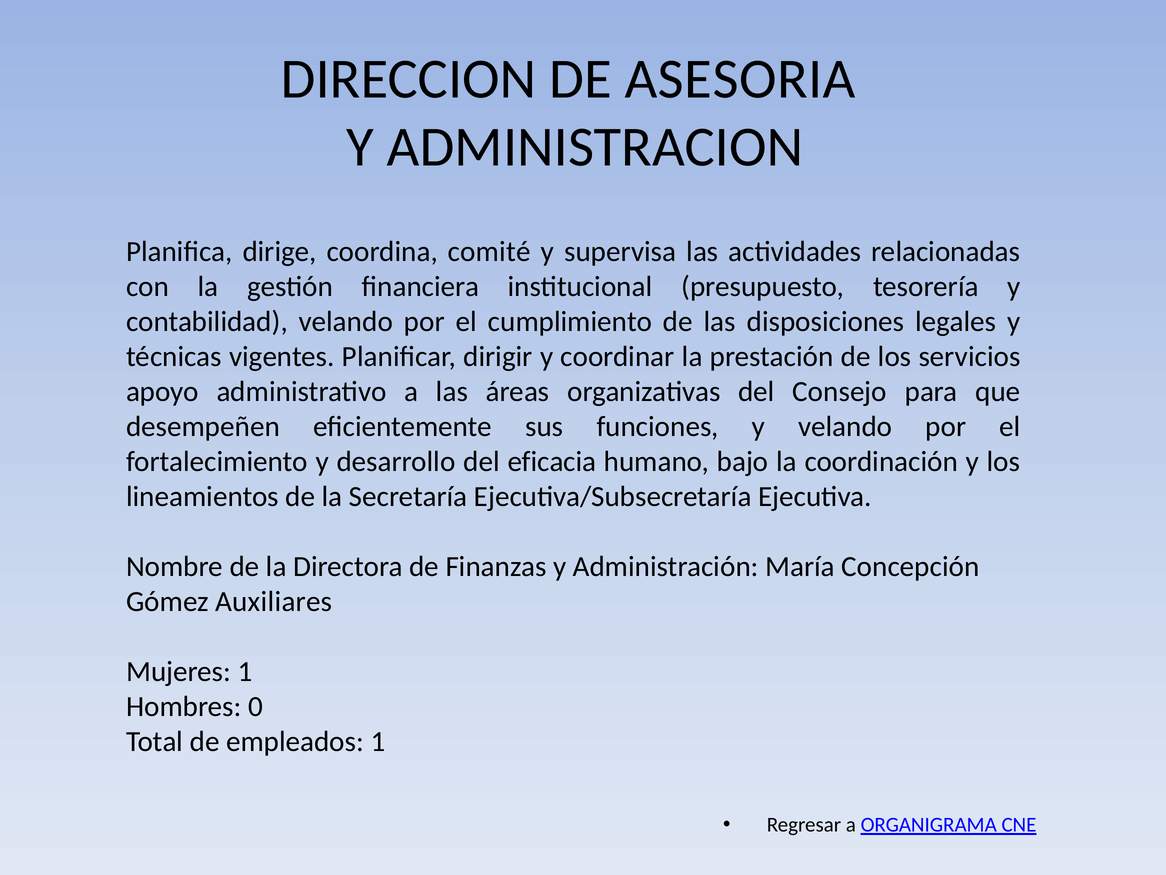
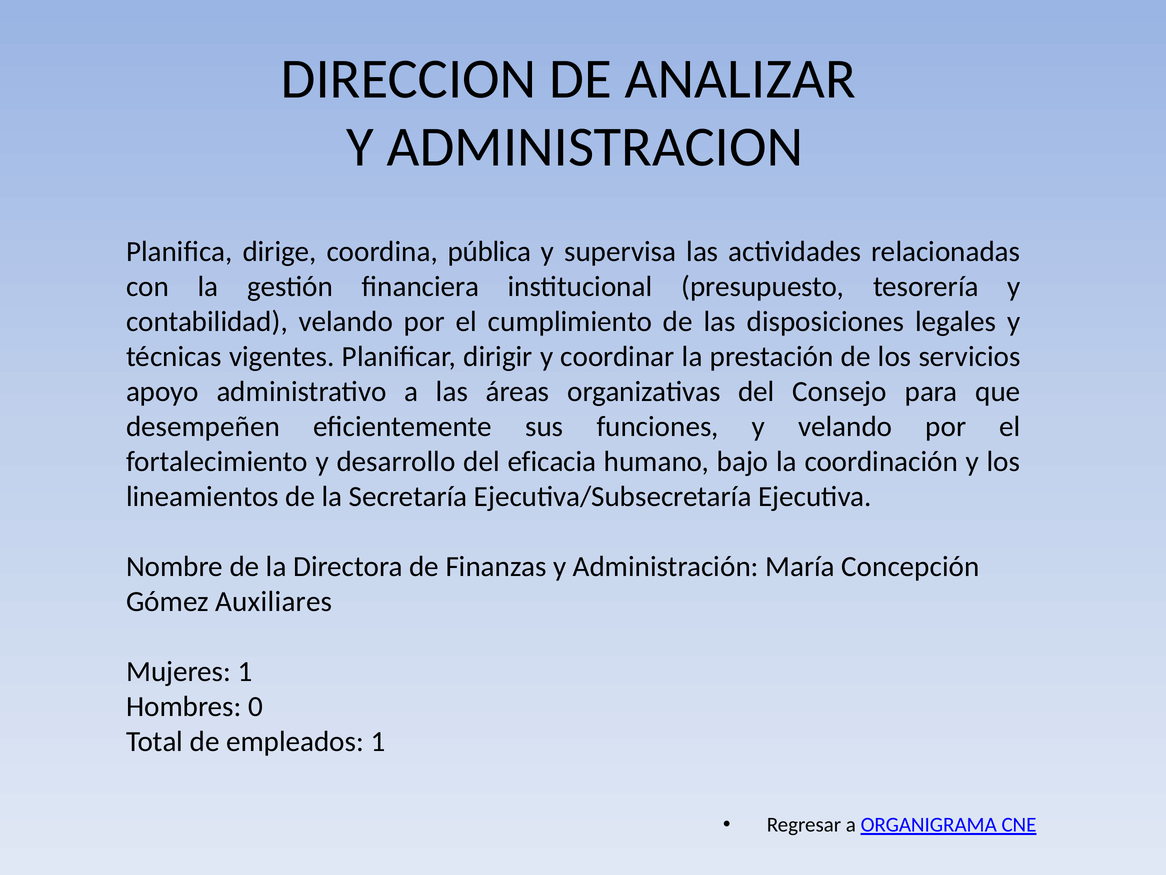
ASESORIA: ASESORIA -> ANALIZAR
comité: comité -> pública
